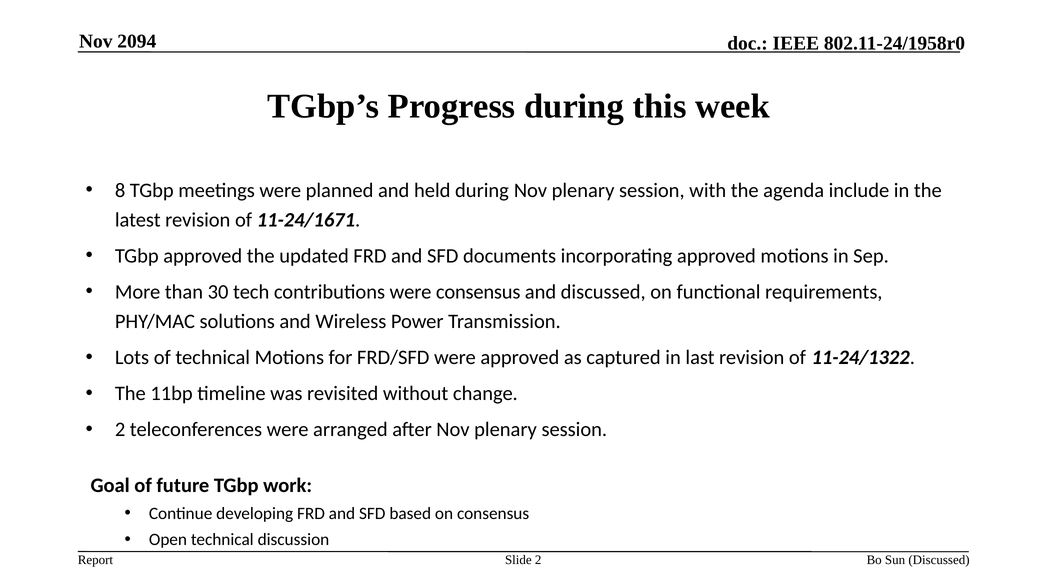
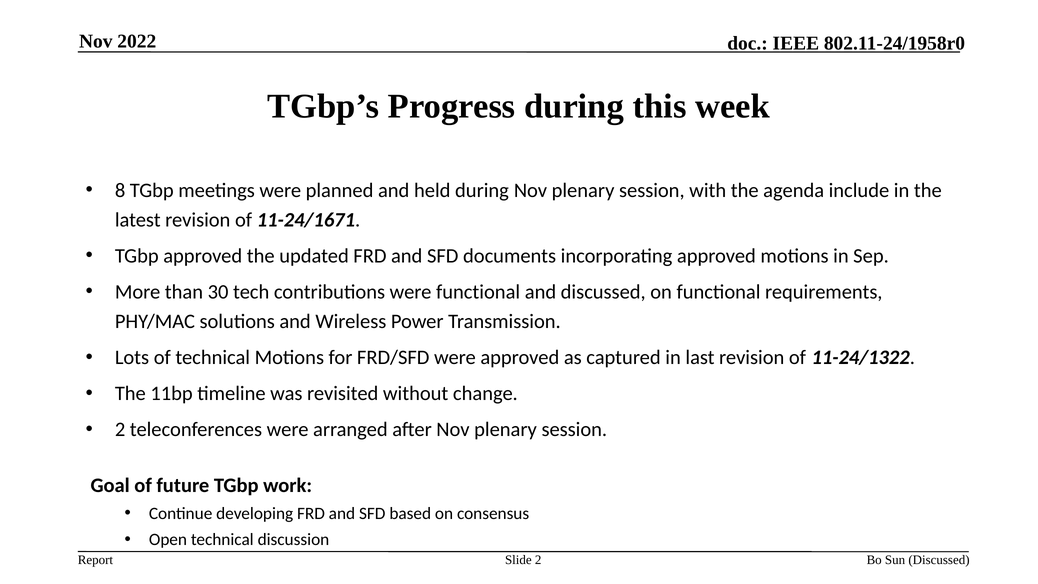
2094: 2094 -> 2022
were consensus: consensus -> functional
